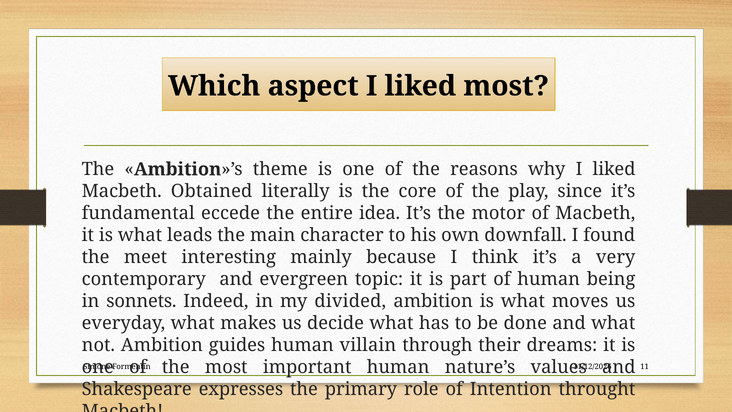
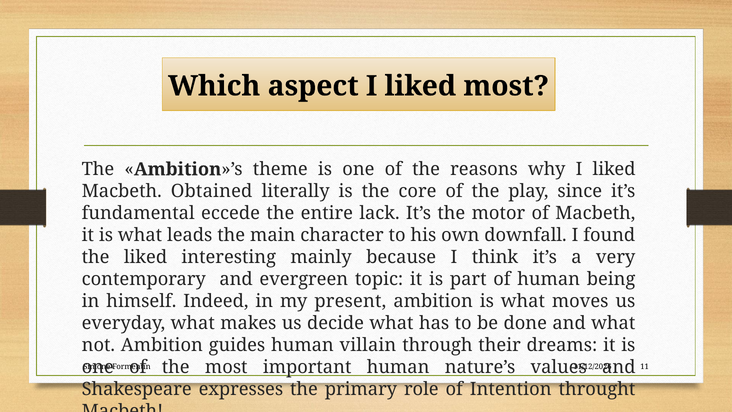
idea: idea -> lack
the meet: meet -> liked
sonnets: sonnets -> himself
divided: divided -> present
